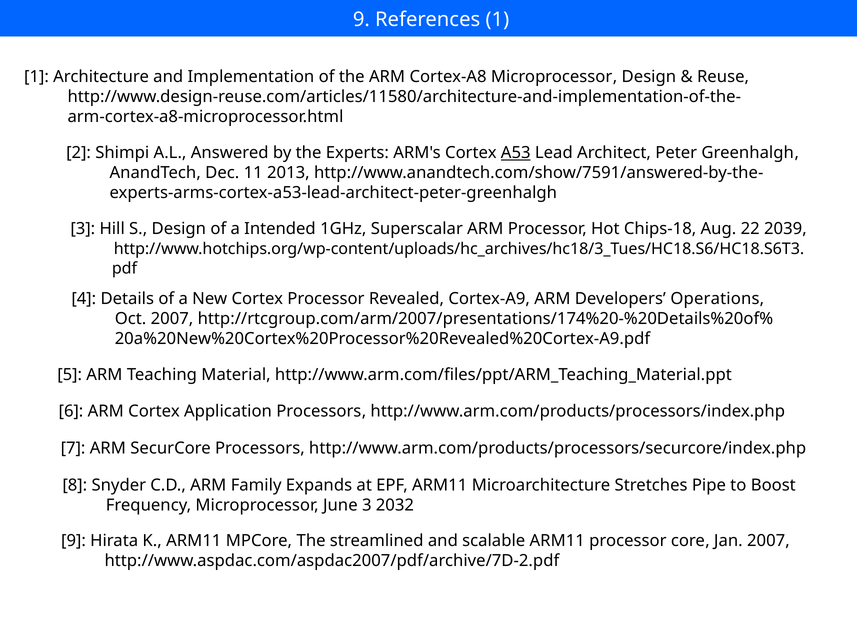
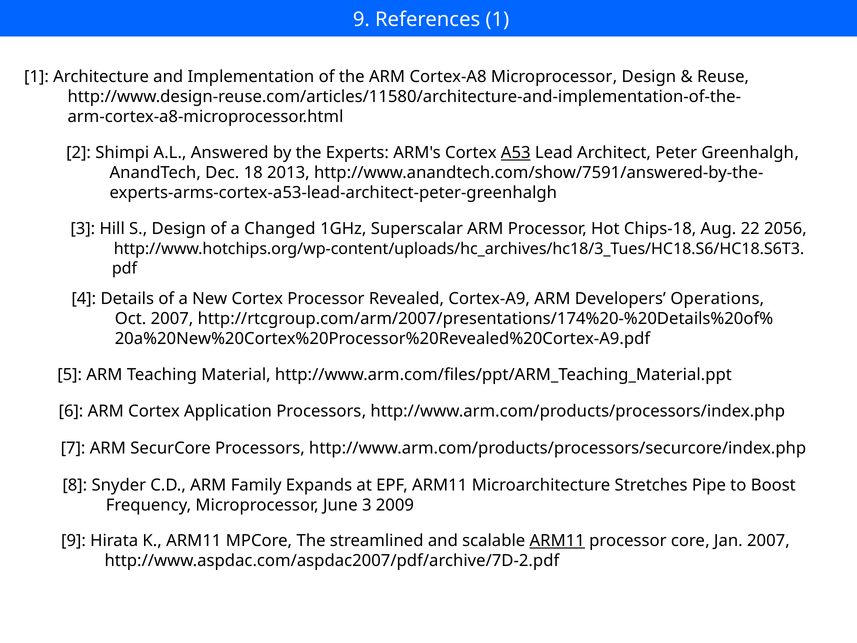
11: 11 -> 18
Intended: Intended -> Changed
2039: 2039 -> 2056
2032: 2032 -> 2009
ARM11 at (557, 540) underline: none -> present
